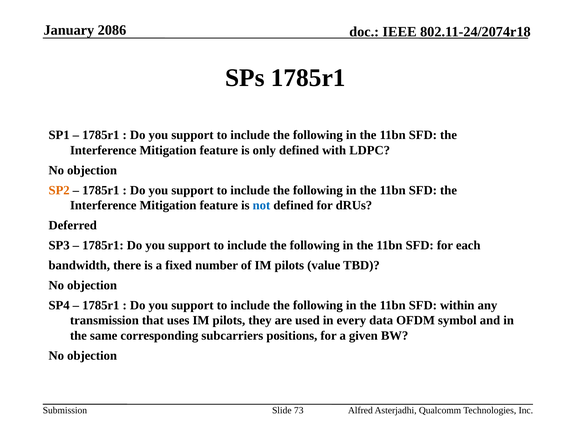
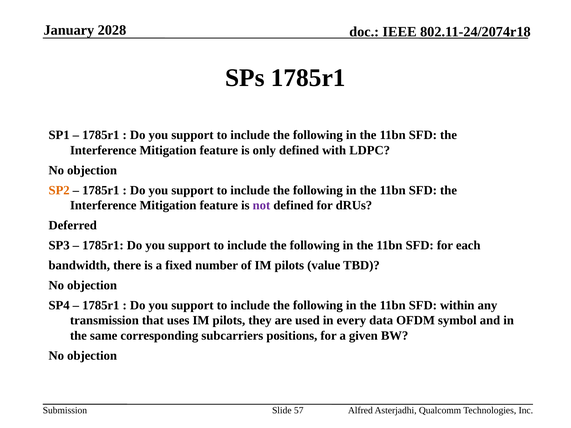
2086: 2086 -> 2028
not colour: blue -> purple
73: 73 -> 57
